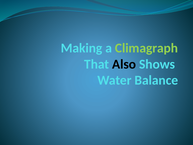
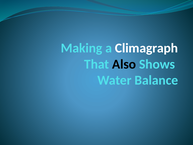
Climagraph colour: light green -> white
